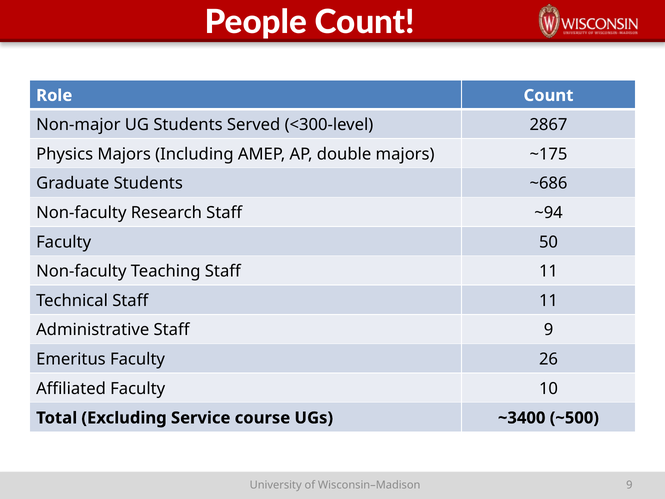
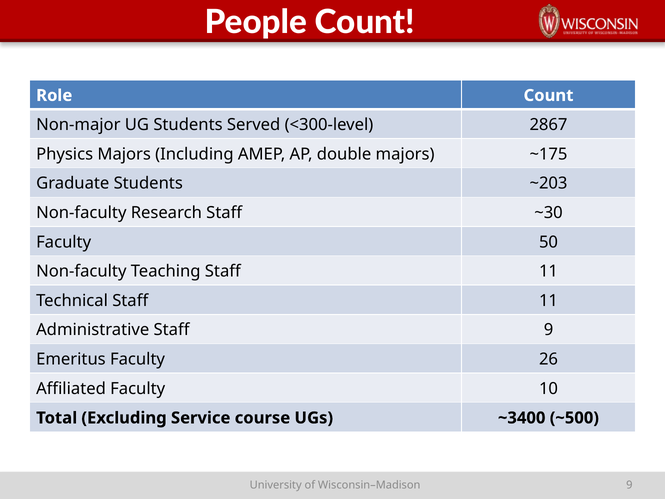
~686: ~686 -> ~203
~94: ~94 -> ~30
